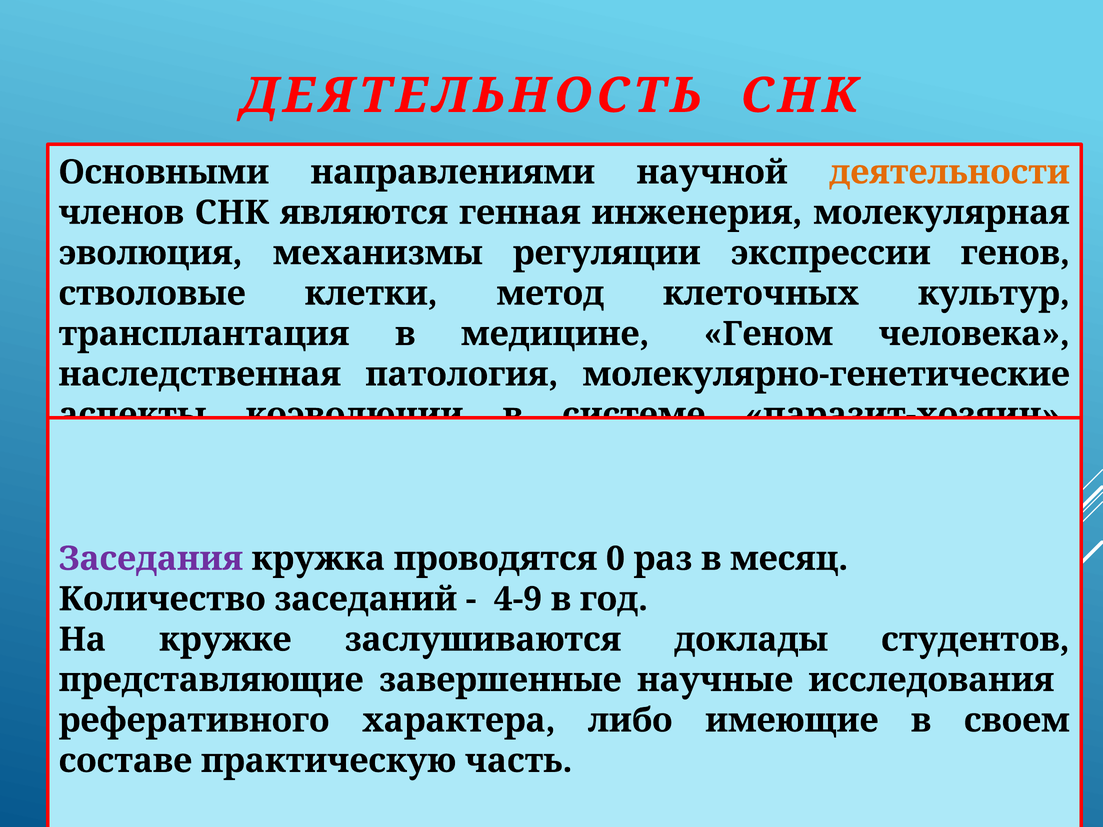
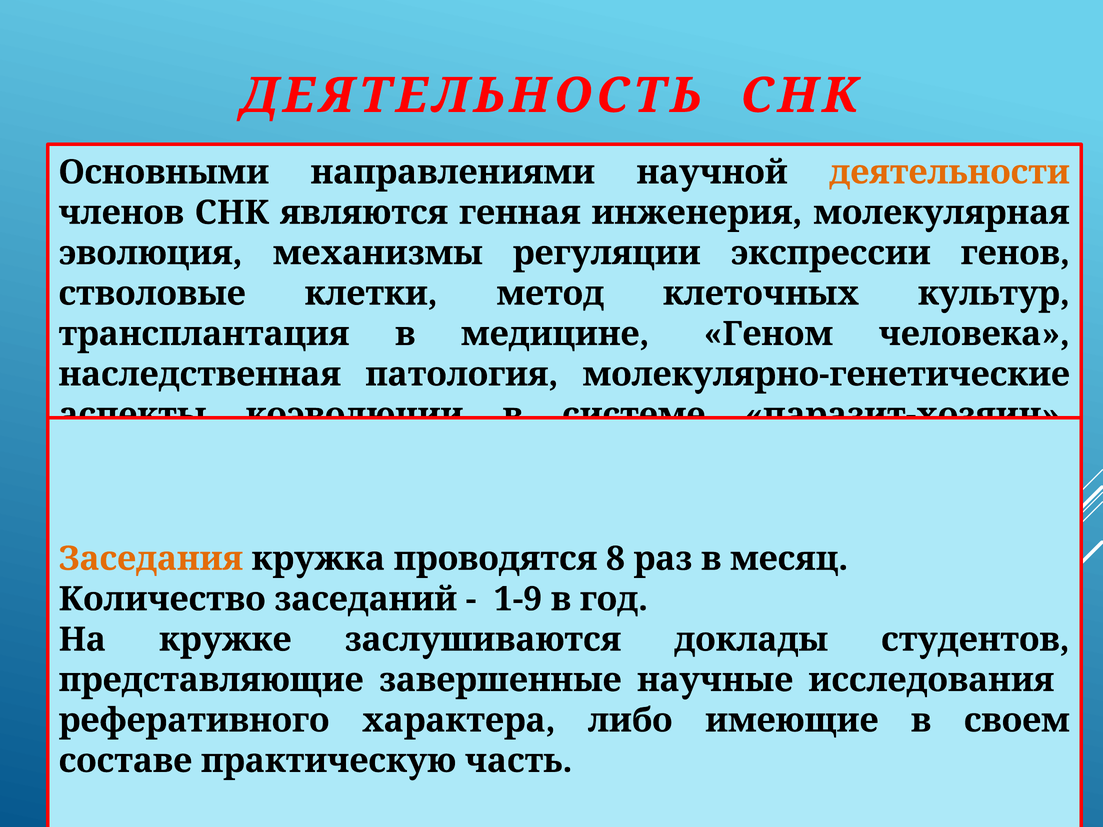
Заседания colour: purple -> orange
0: 0 -> 8
4-9: 4-9 -> 1-9
